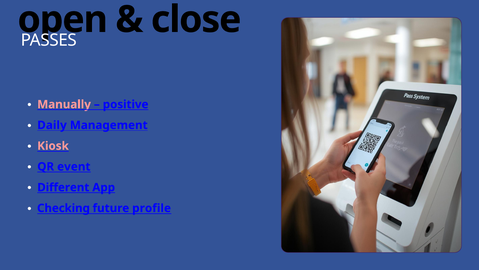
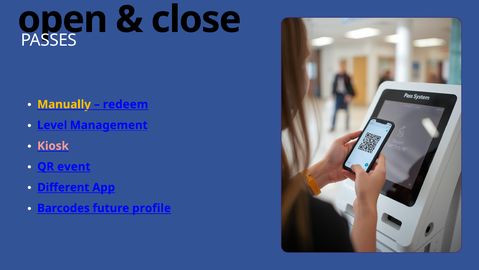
Manually colour: pink -> yellow
positive: positive -> redeem
Daily: Daily -> Level
Checking: Checking -> Barcodes
